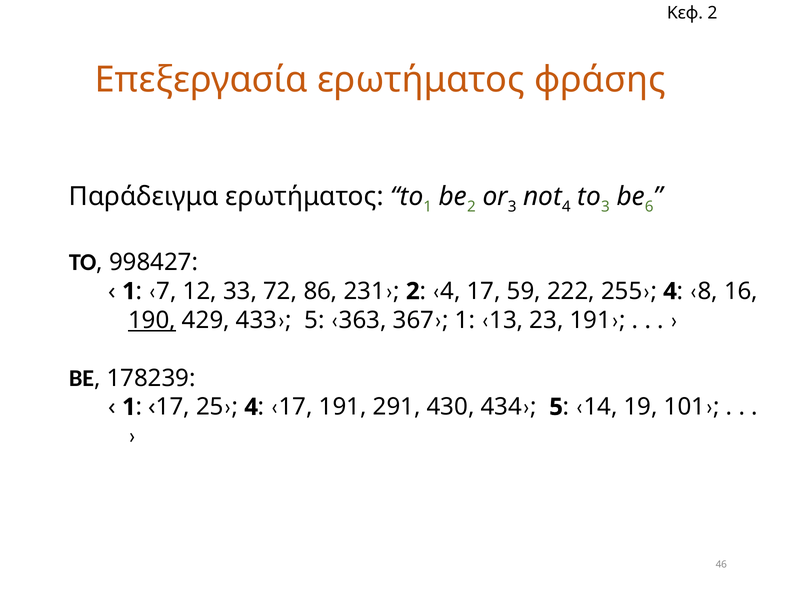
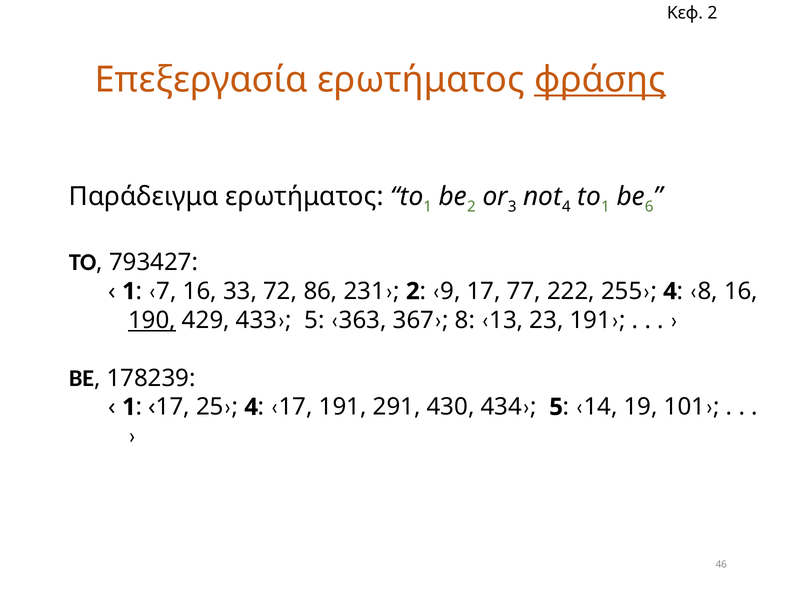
φράσης underline: none -> present
4 to 3: 3 -> 1
998427: 998427 -> 793427
7 12: 12 -> 16
4 at (450, 291): 4 -> 9
59: 59 -> 77
1 at (465, 320): 1 -> 8
